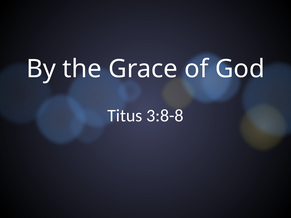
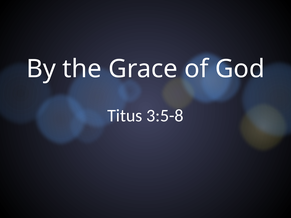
3:8-8: 3:8-8 -> 3:5-8
